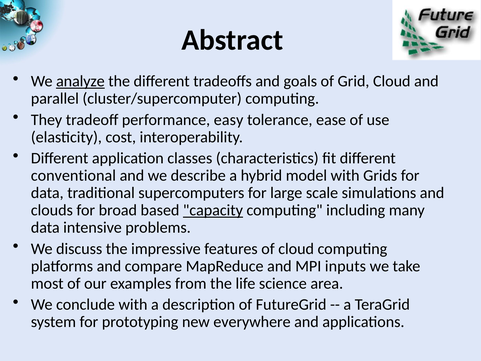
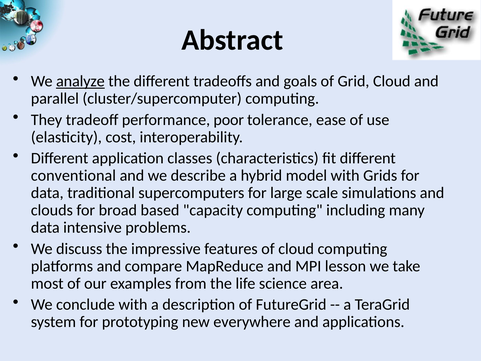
easy: easy -> poor
capacity underline: present -> none
inputs: inputs -> lesson
